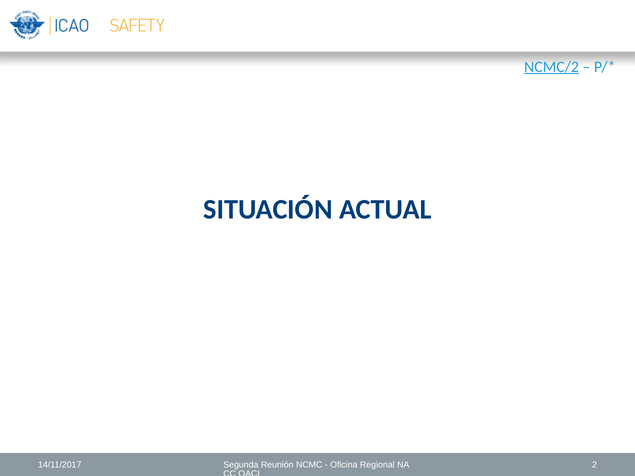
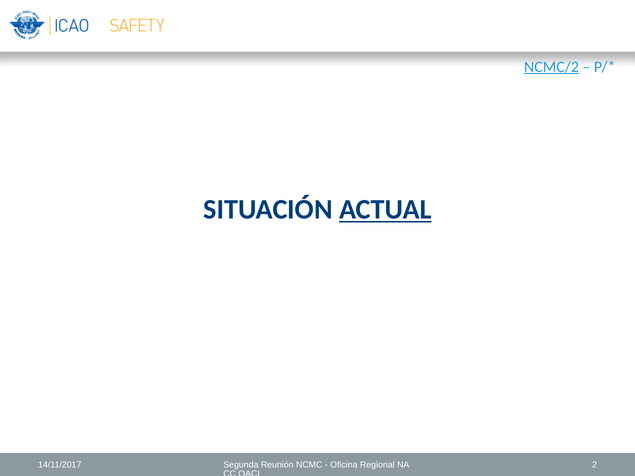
ACTUAL underline: none -> present
